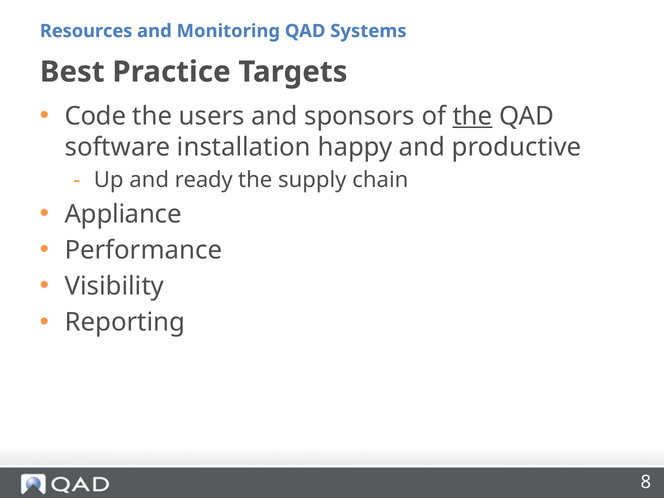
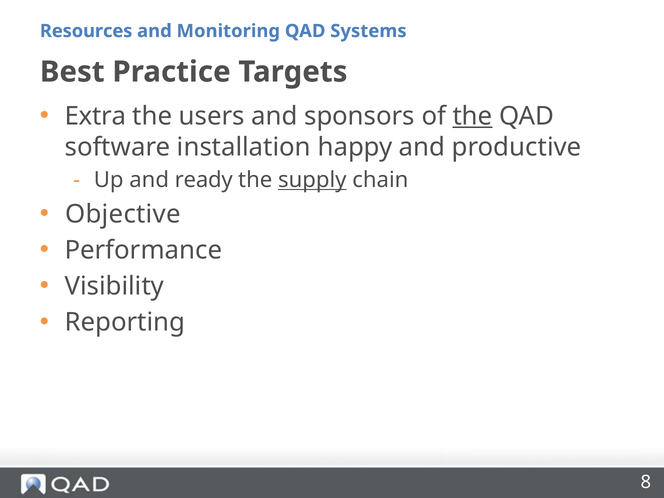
Code: Code -> Extra
supply underline: none -> present
Appliance: Appliance -> Objective
